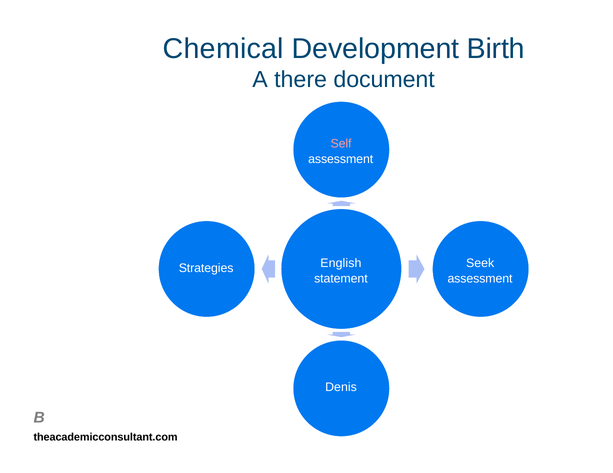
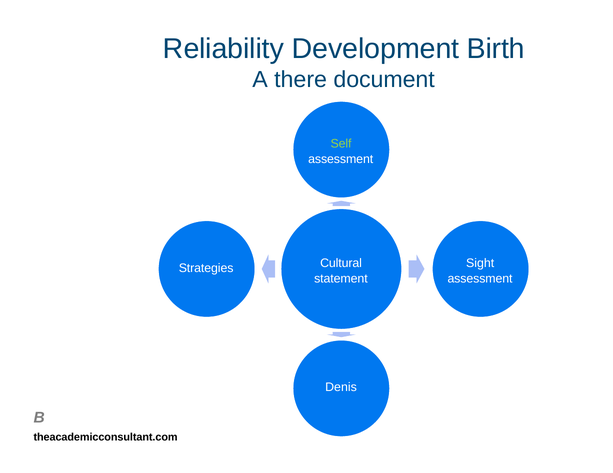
Chemical: Chemical -> Reliability
Self colour: pink -> light green
English: English -> Cultural
Seek: Seek -> Sight
